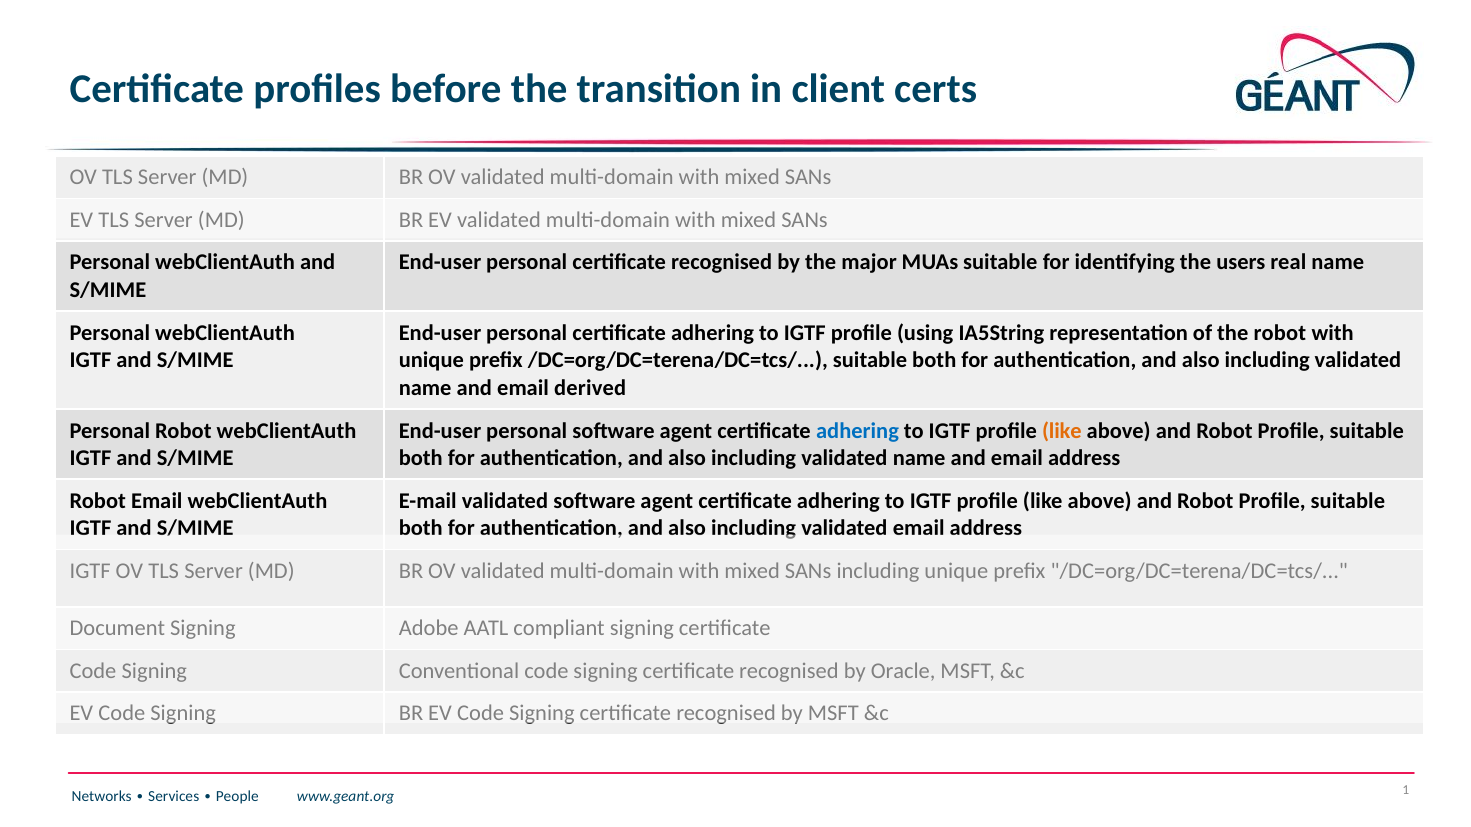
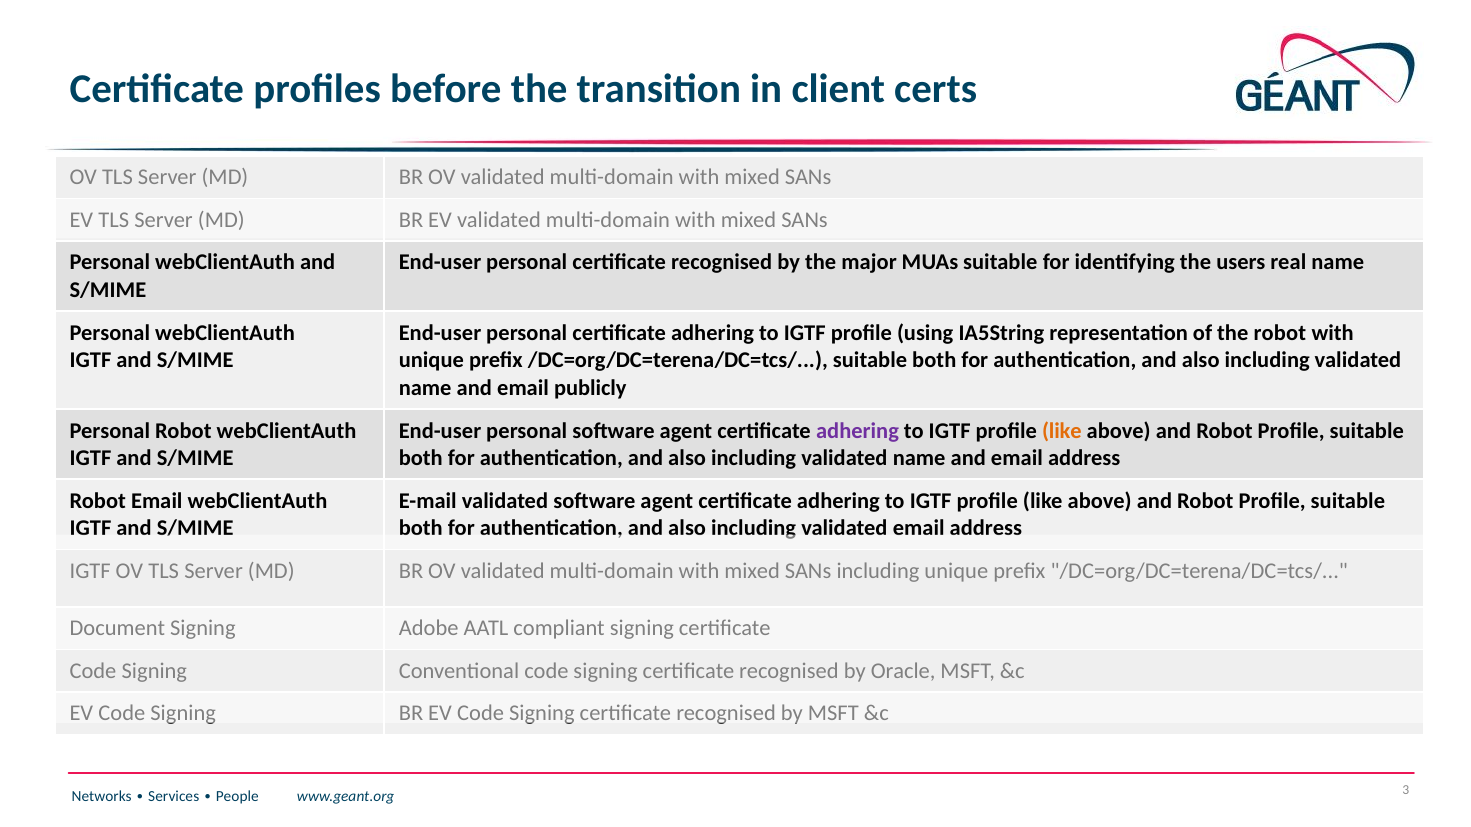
derived: derived -> publicly
adhering at (858, 431) colour: blue -> purple
1: 1 -> 3
